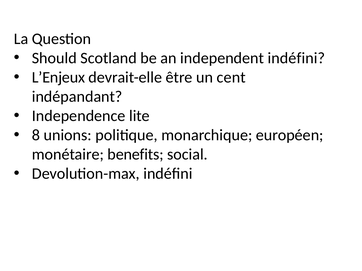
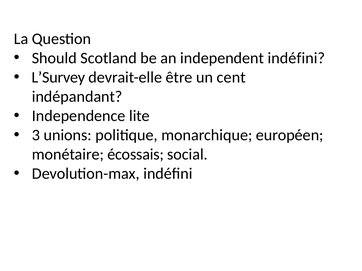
L’Enjeux: L’Enjeux -> L’Survey
8: 8 -> 3
benefits: benefits -> écossais
